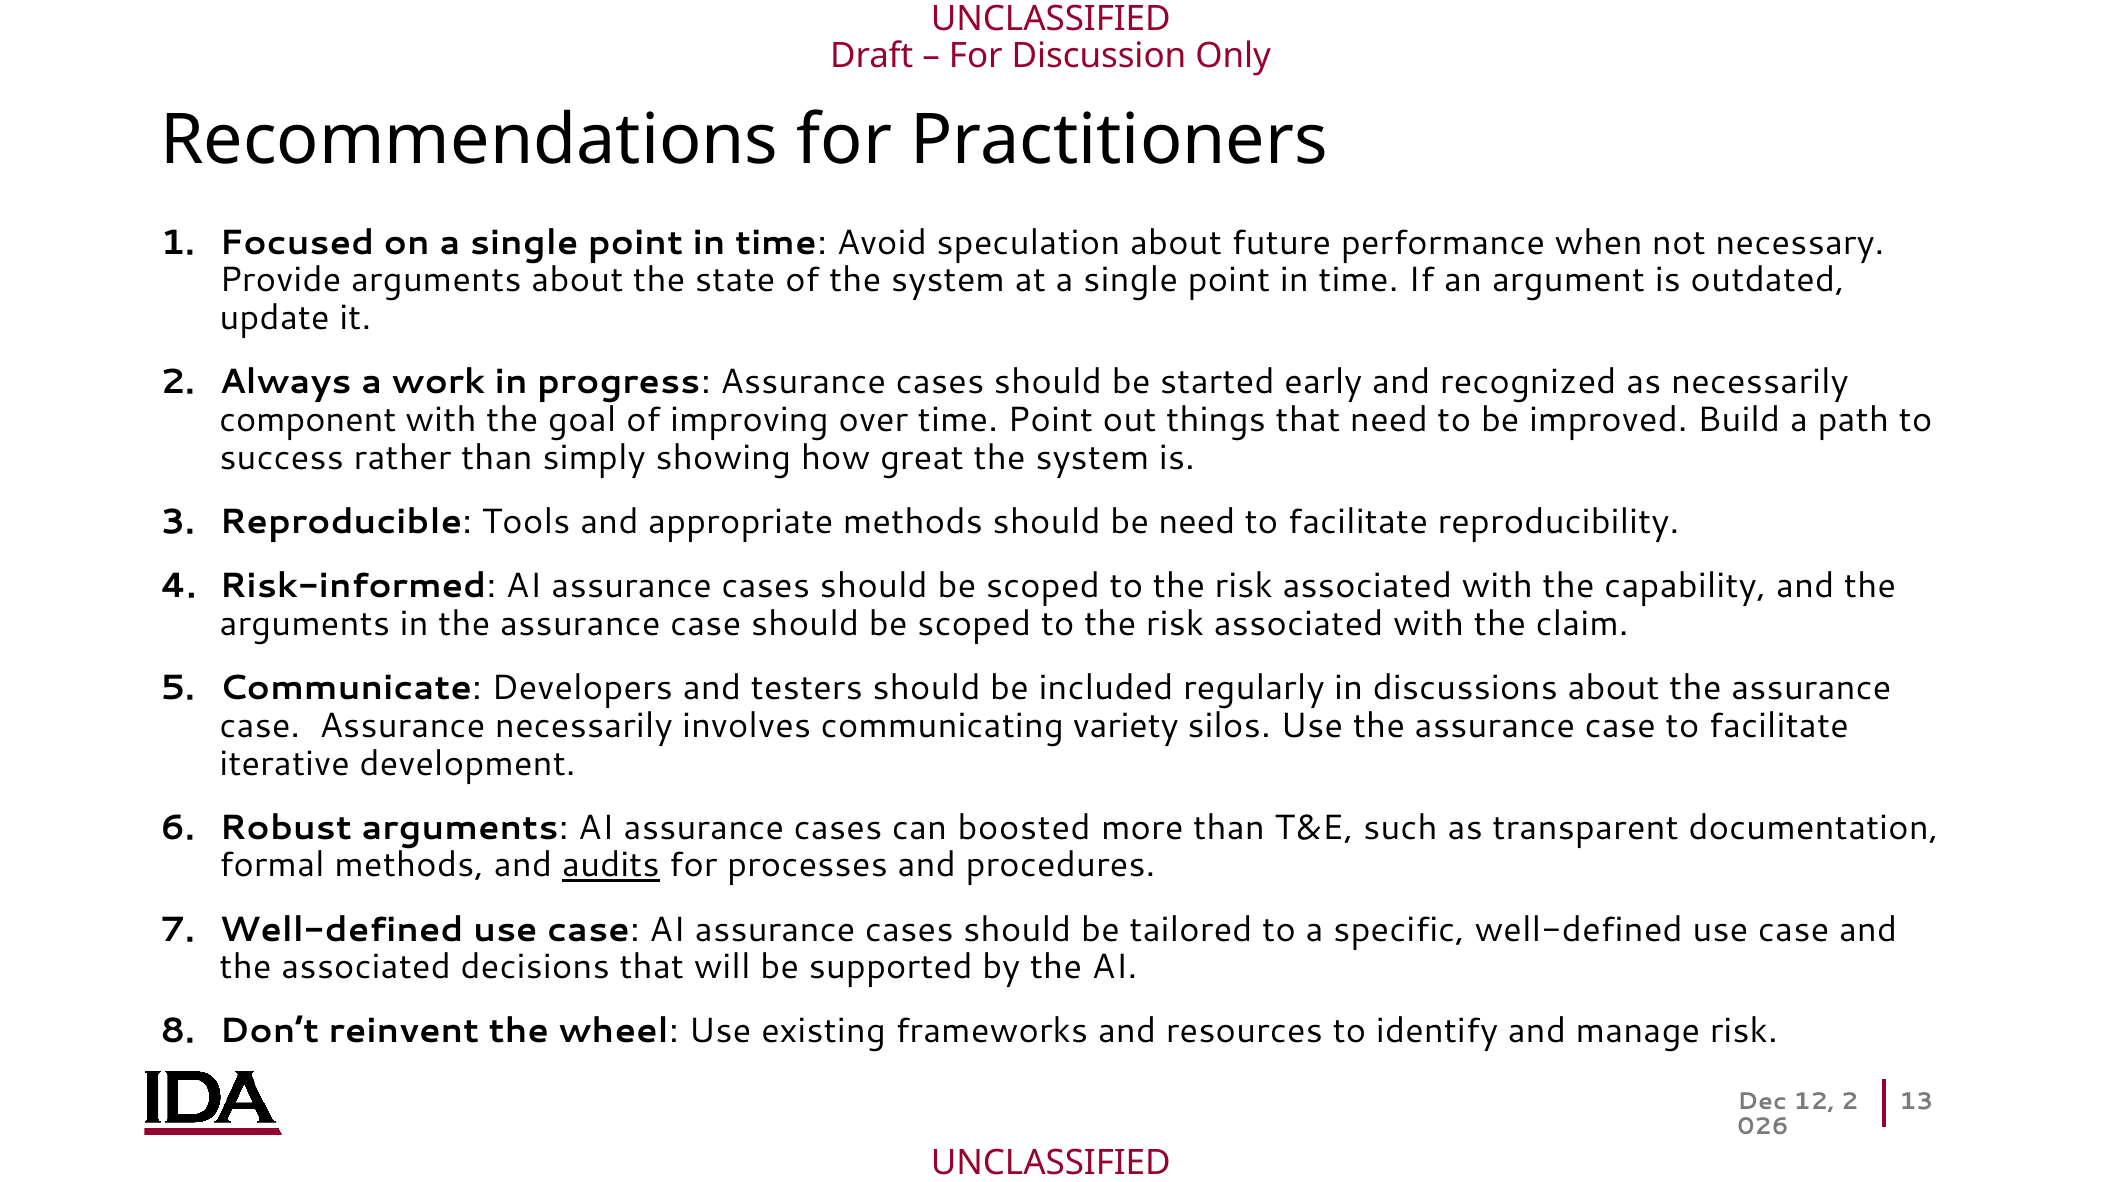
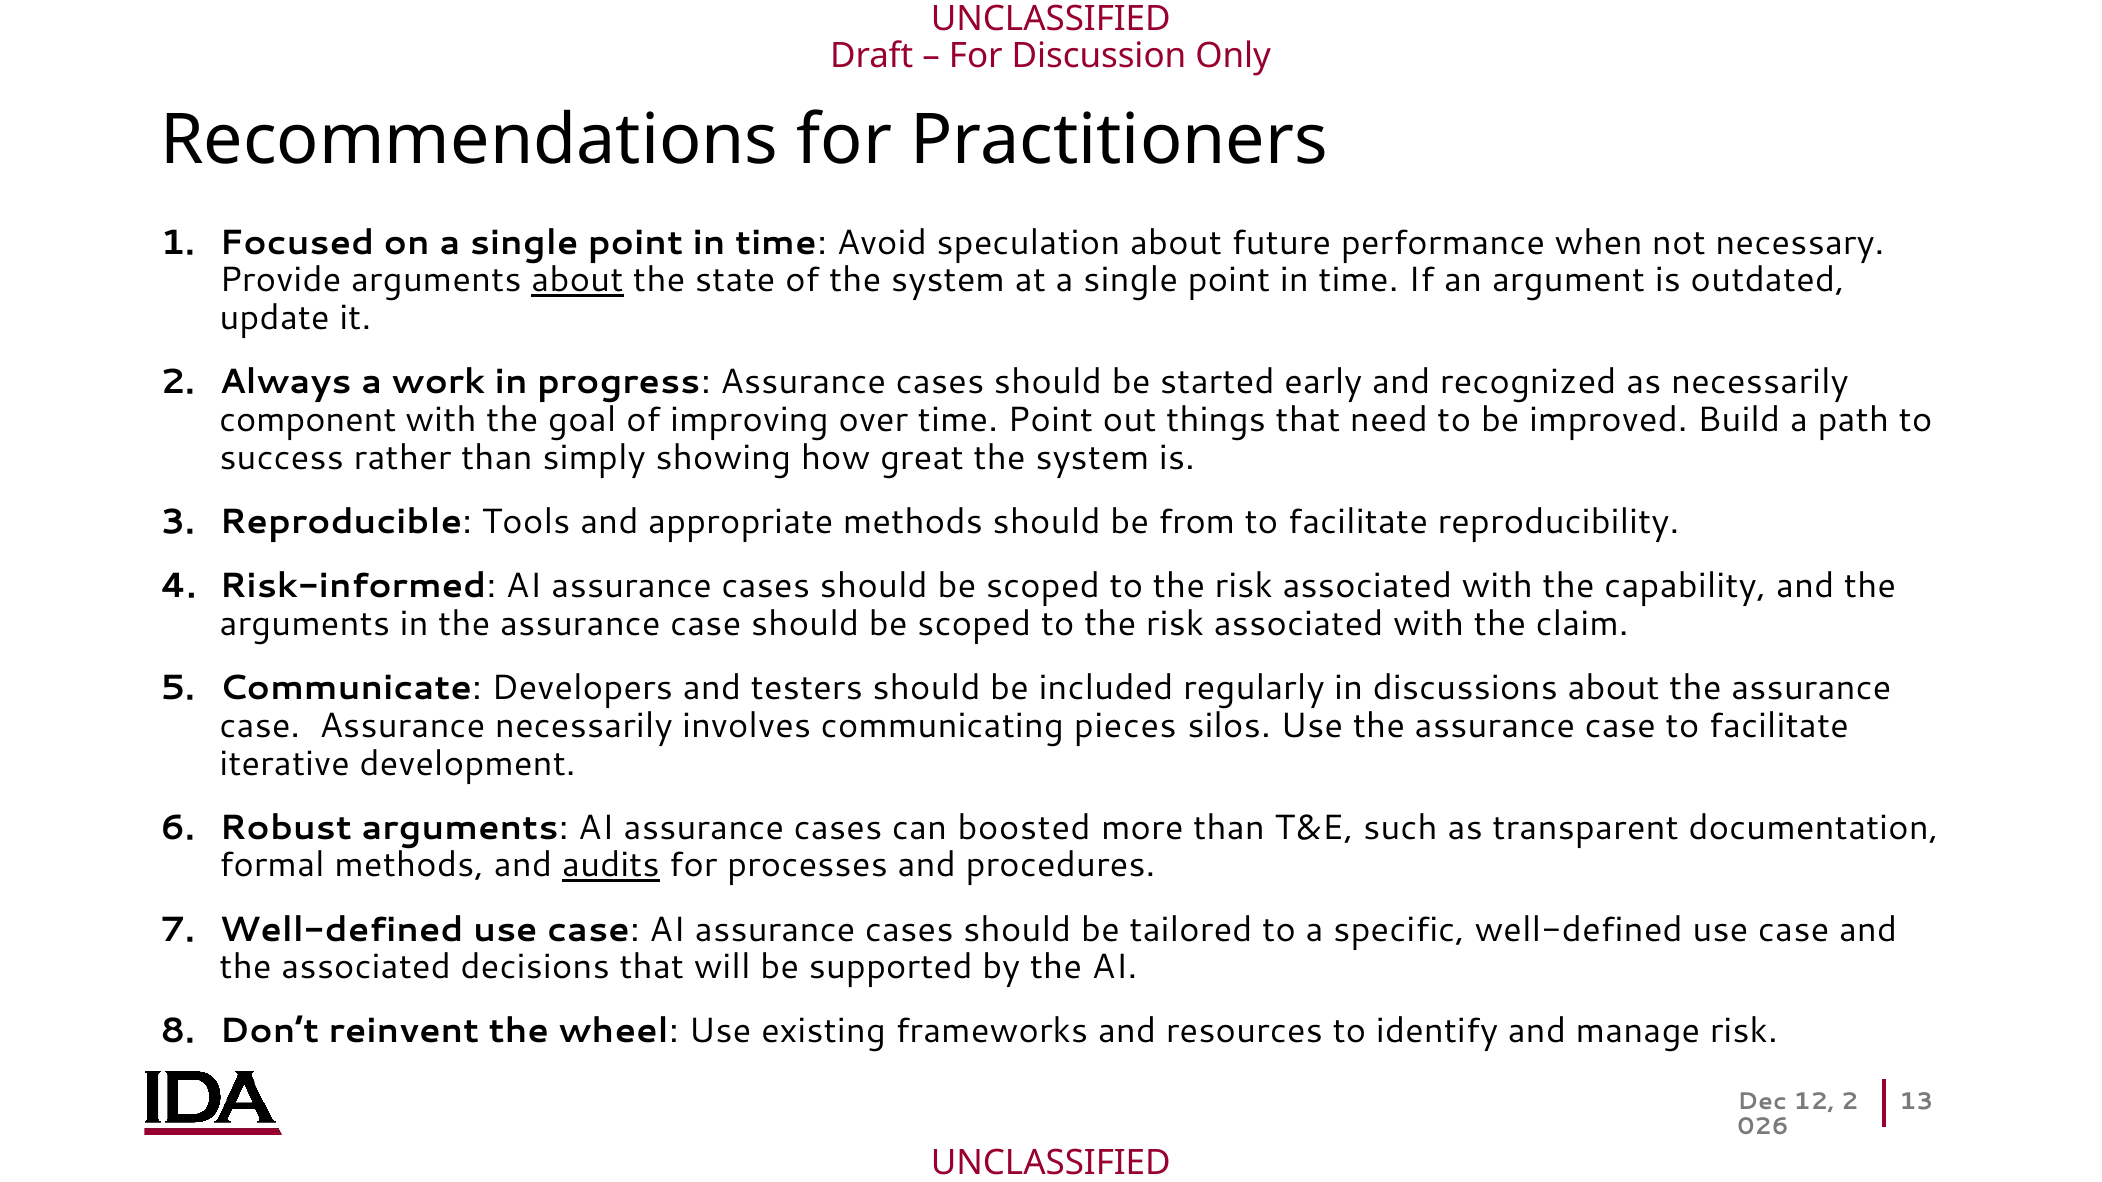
about at (577, 281) underline: none -> present
be need: need -> from
variety: variety -> pieces
